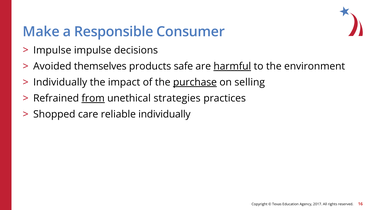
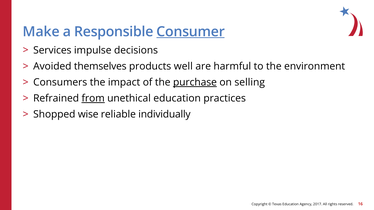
Consumer underline: none -> present
Impulse at (52, 50): Impulse -> Services
safe: safe -> well
harmful underline: present -> none
Individually at (60, 82): Individually -> Consumers
unethical strategies: strategies -> education
care: care -> wise
